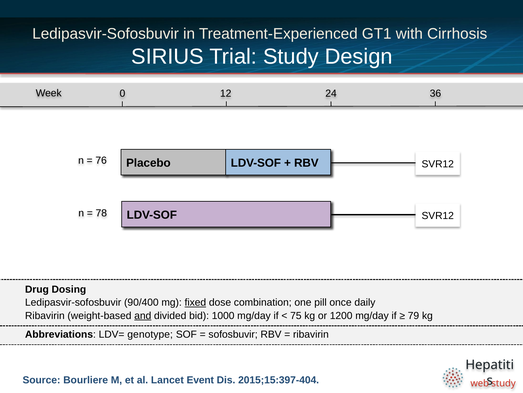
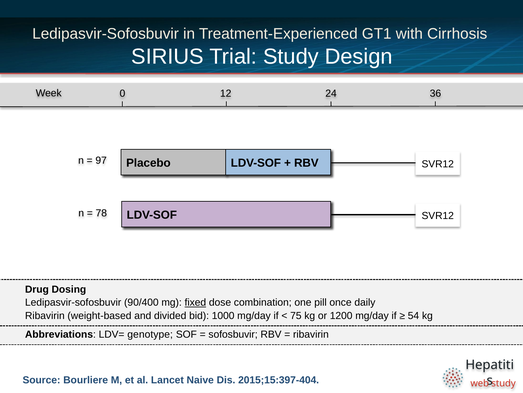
76: 76 -> 97
and underline: present -> none
79: 79 -> 54
Event: Event -> Naive
